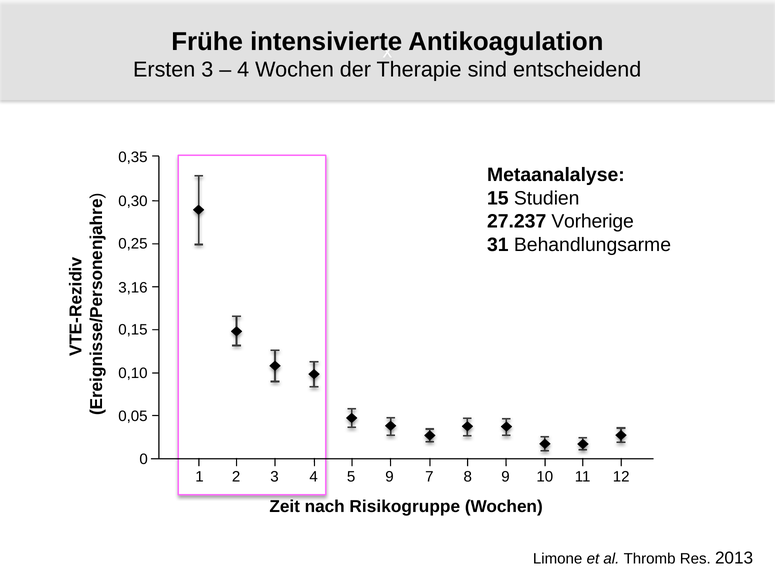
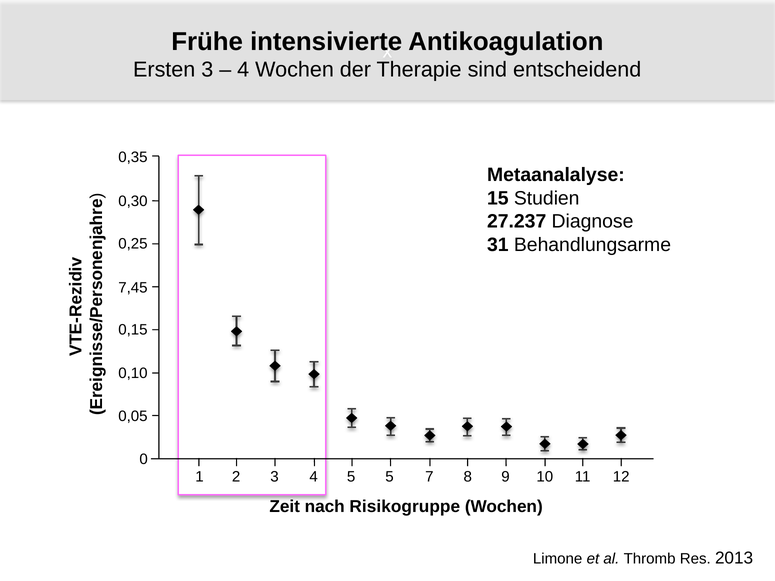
Vorherige: Vorherige -> Diagnose
3,16: 3,16 -> 7,45
5 9: 9 -> 5
